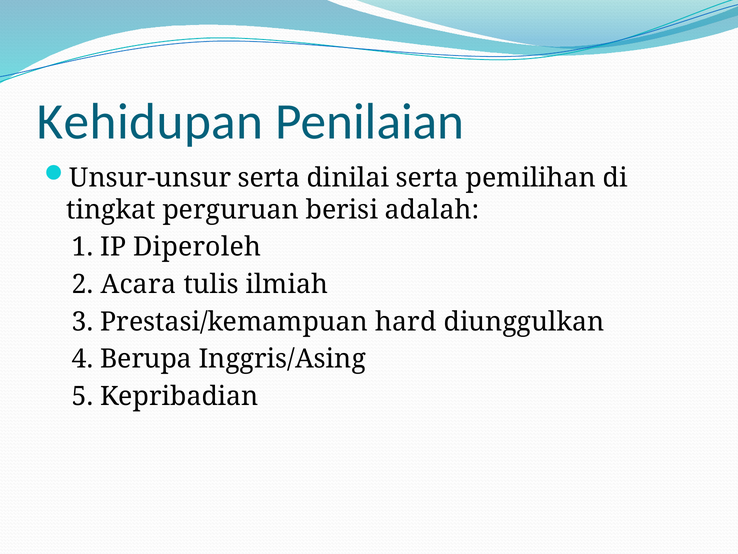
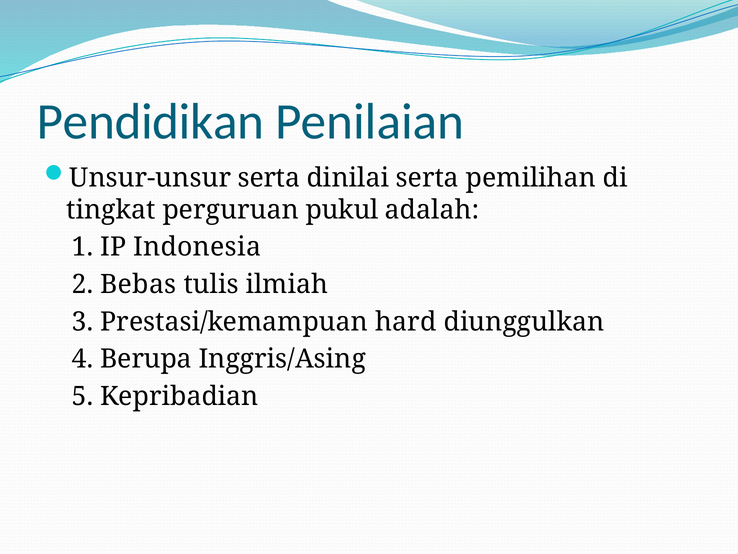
Kehidupan: Kehidupan -> Pendidikan
berisi: berisi -> pukul
Diperoleh: Diperoleh -> Indonesia
Acara: Acara -> Bebas
